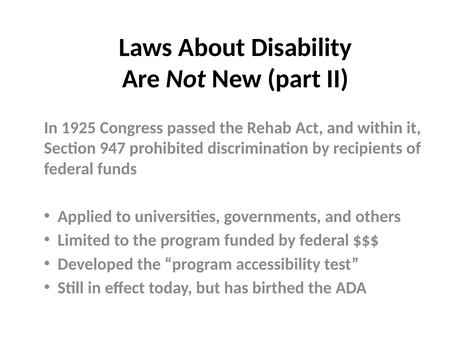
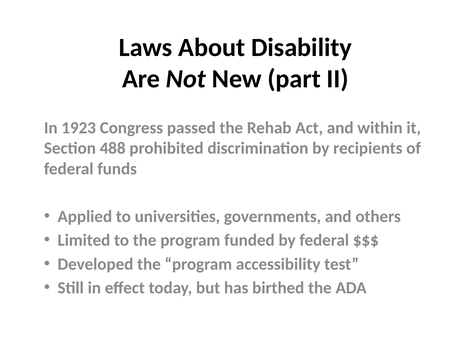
1925: 1925 -> 1923
947: 947 -> 488
